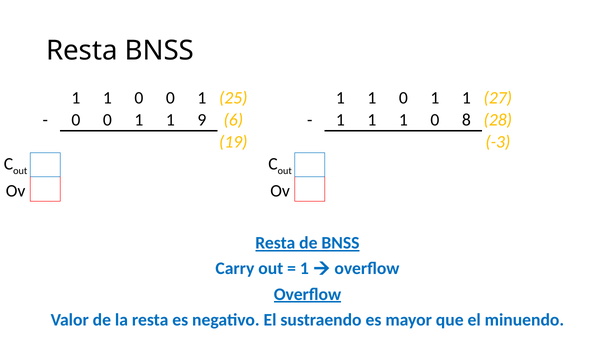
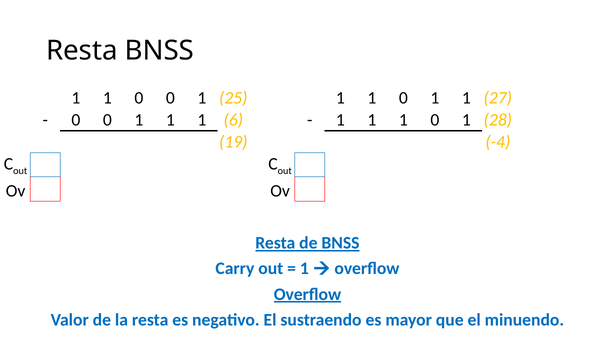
0 1 1 9: 9 -> 1
8 at (466, 120): 8 -> 1
-3: -3 -> -4
